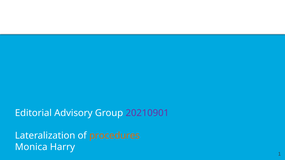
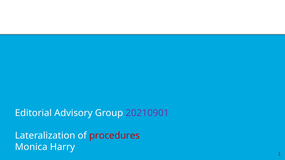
procedures colour: orange -> red
